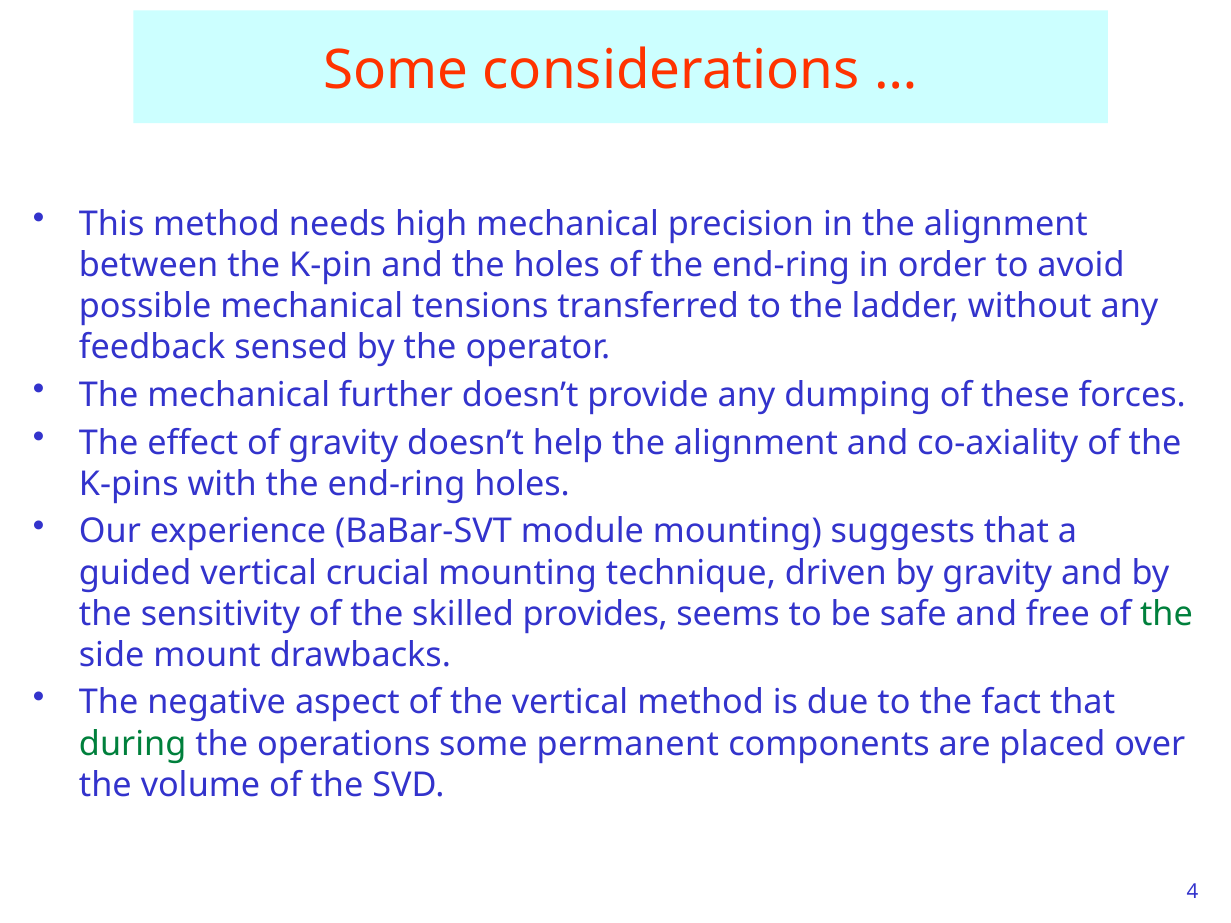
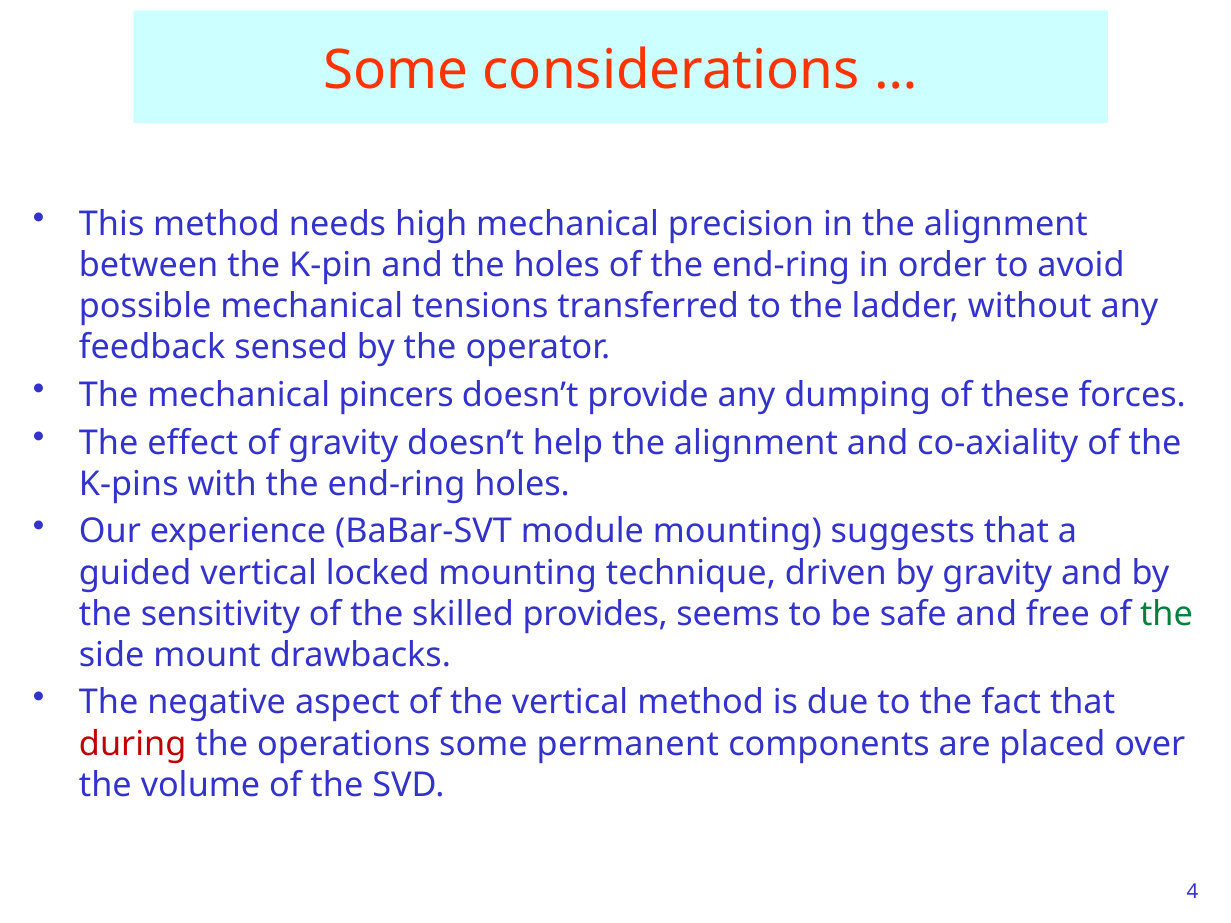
further: further -> pincers
crucial: crucial -> locked
during colour: green -> red
